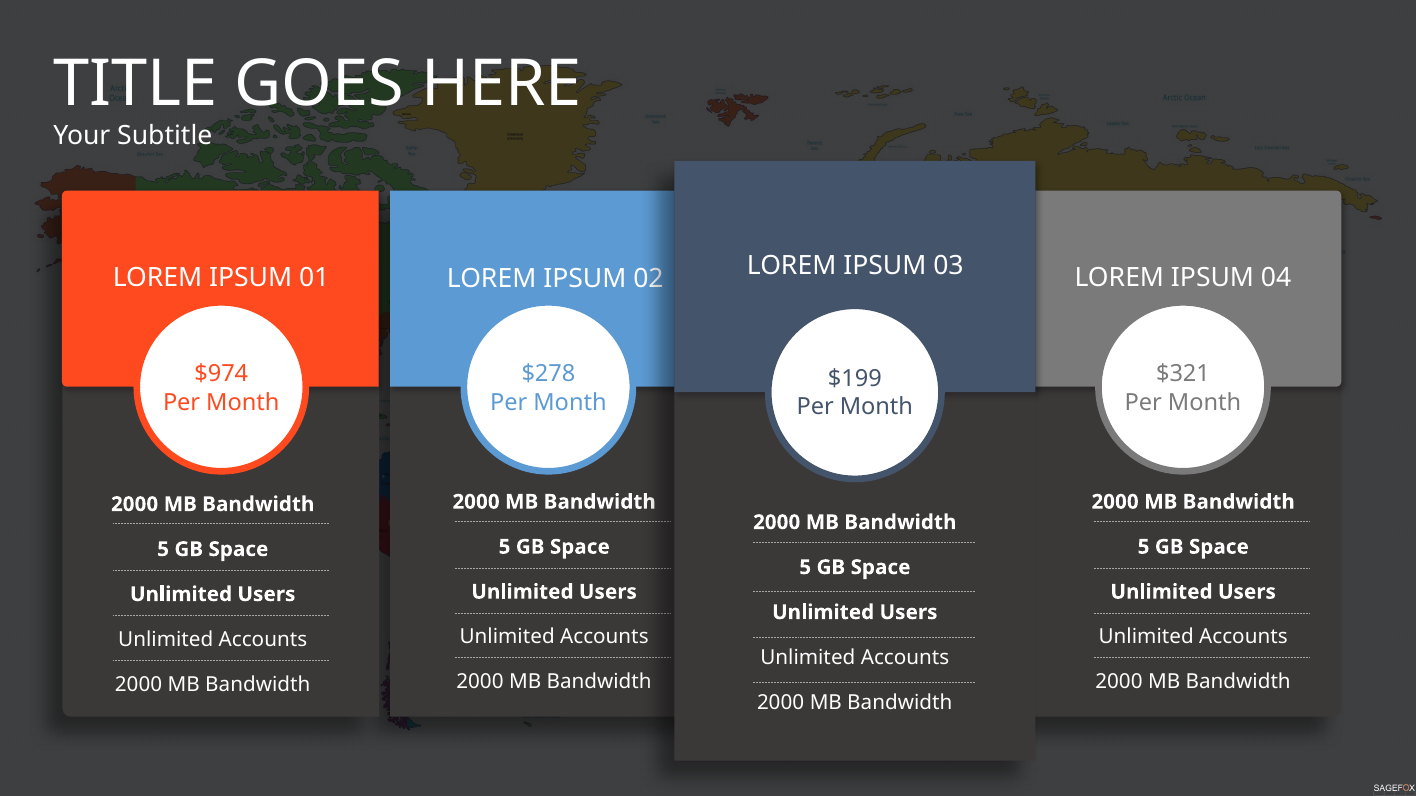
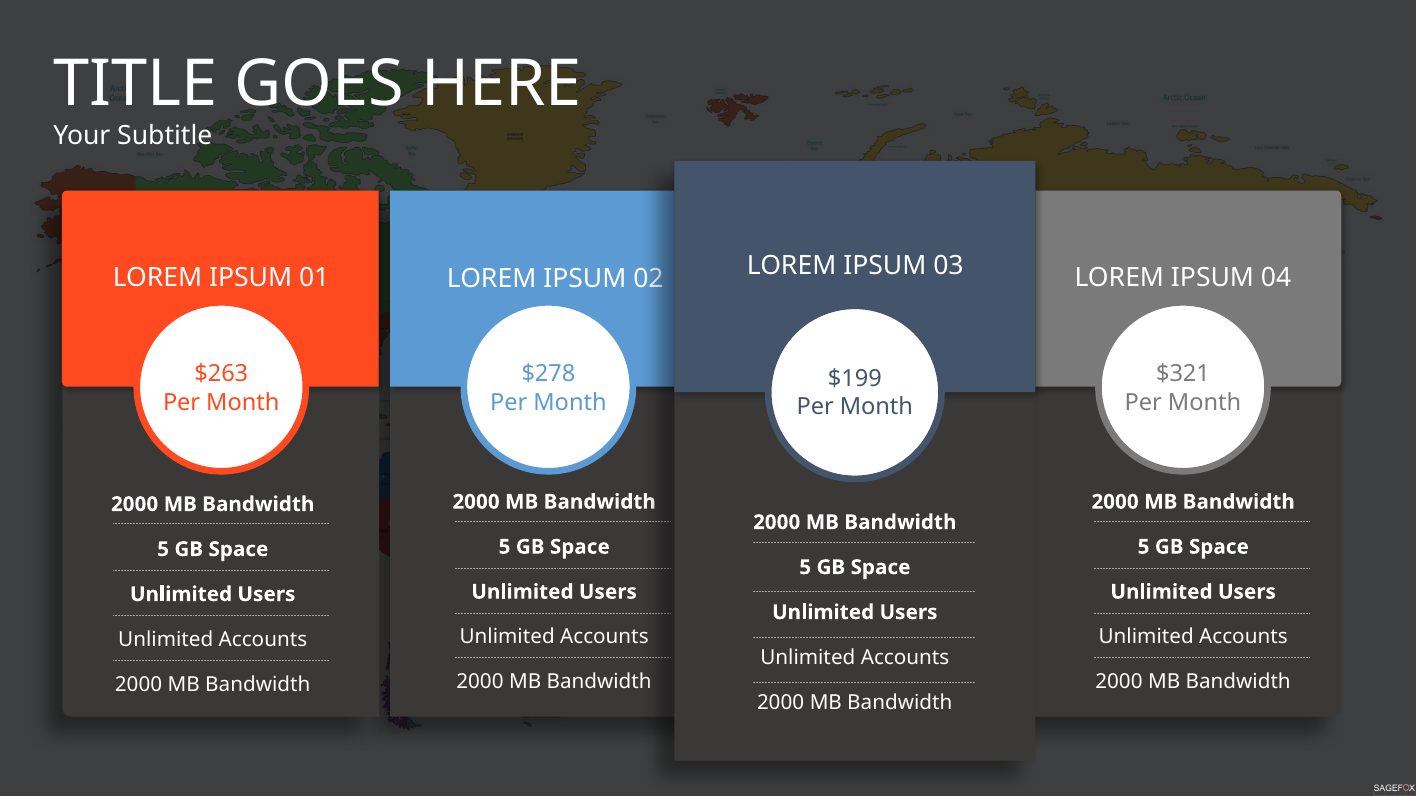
$974: $974 -> $263
